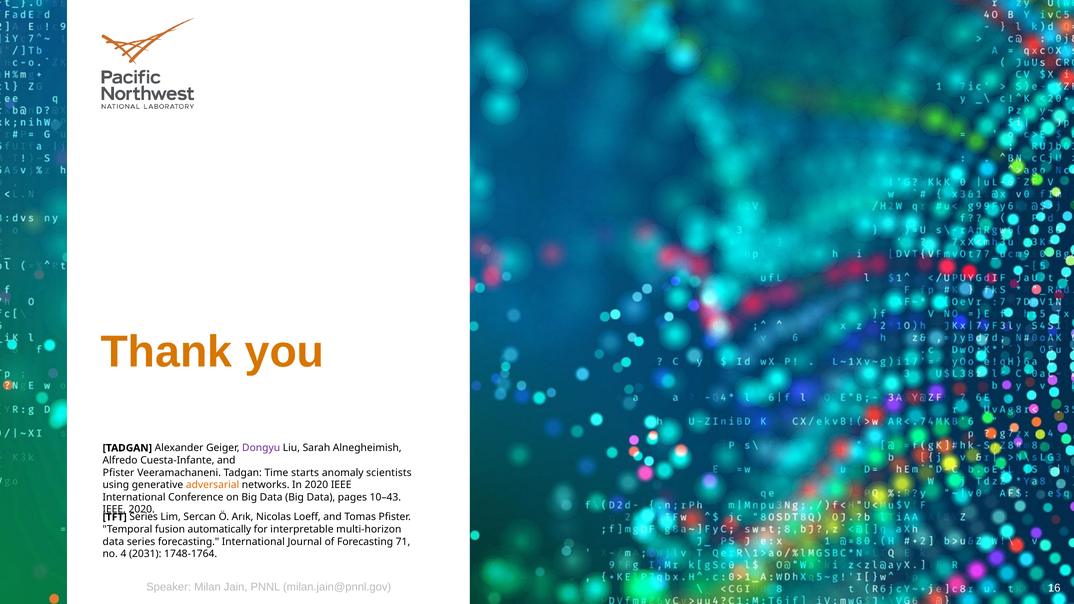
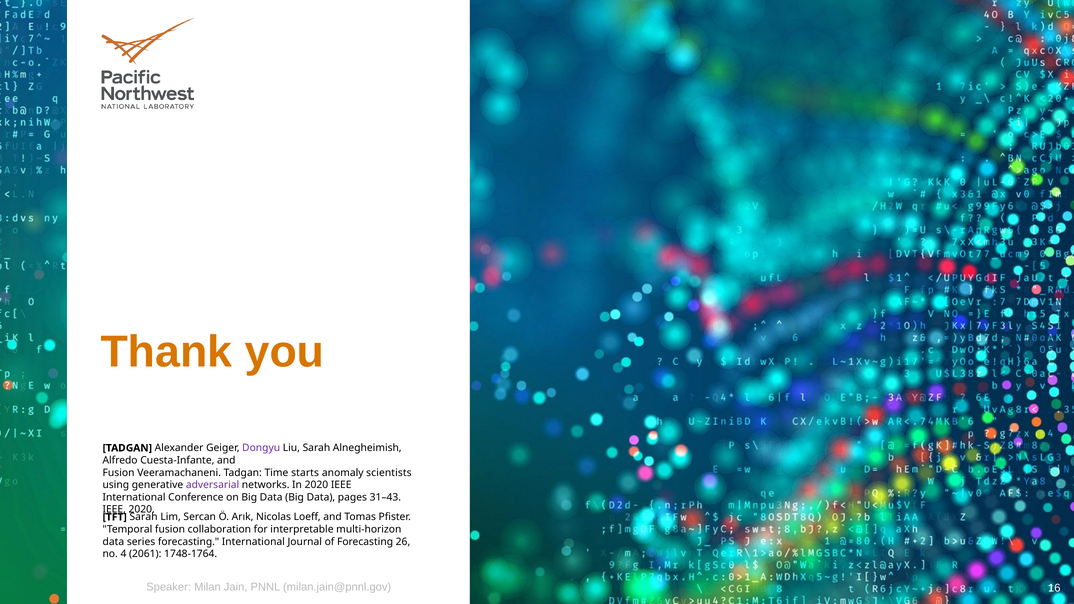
Pfister at (119, 473): Pfister -> Fusion
adversarial colour: orange -> purple
10–43: 10–43 -> 31–43
TFT Series: Series -> Sarah
automatically: automatically -> collaboration
71: 71 -> 26
2031: 2031 -> 2061
